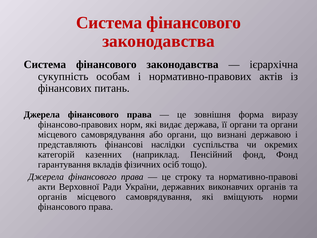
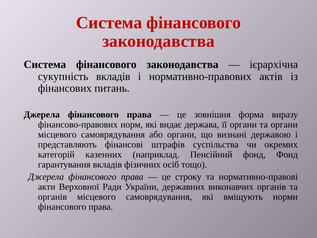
сукупність особам: особам -> вкладів
наслідки: наслідки -> штрафів
